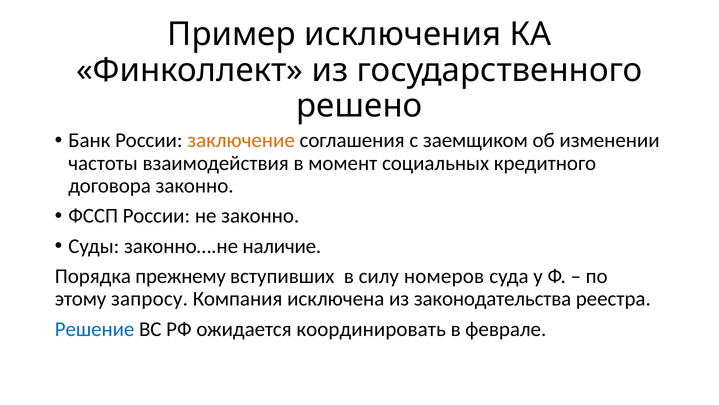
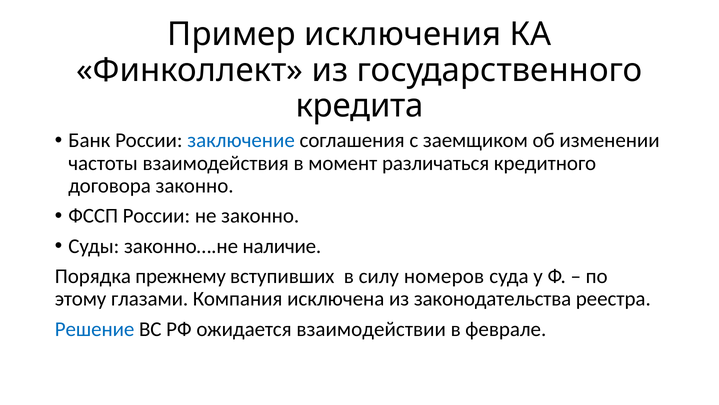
решено: решено -> кредита
заключение colour: orange -> blue
социальных: социальных -> различаться
запросу: запросу -> глазами
координировать: координировать -> взаимодействии
